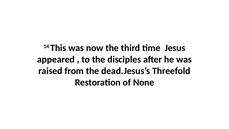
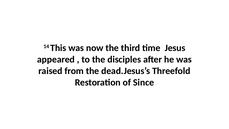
None: None -> Since
